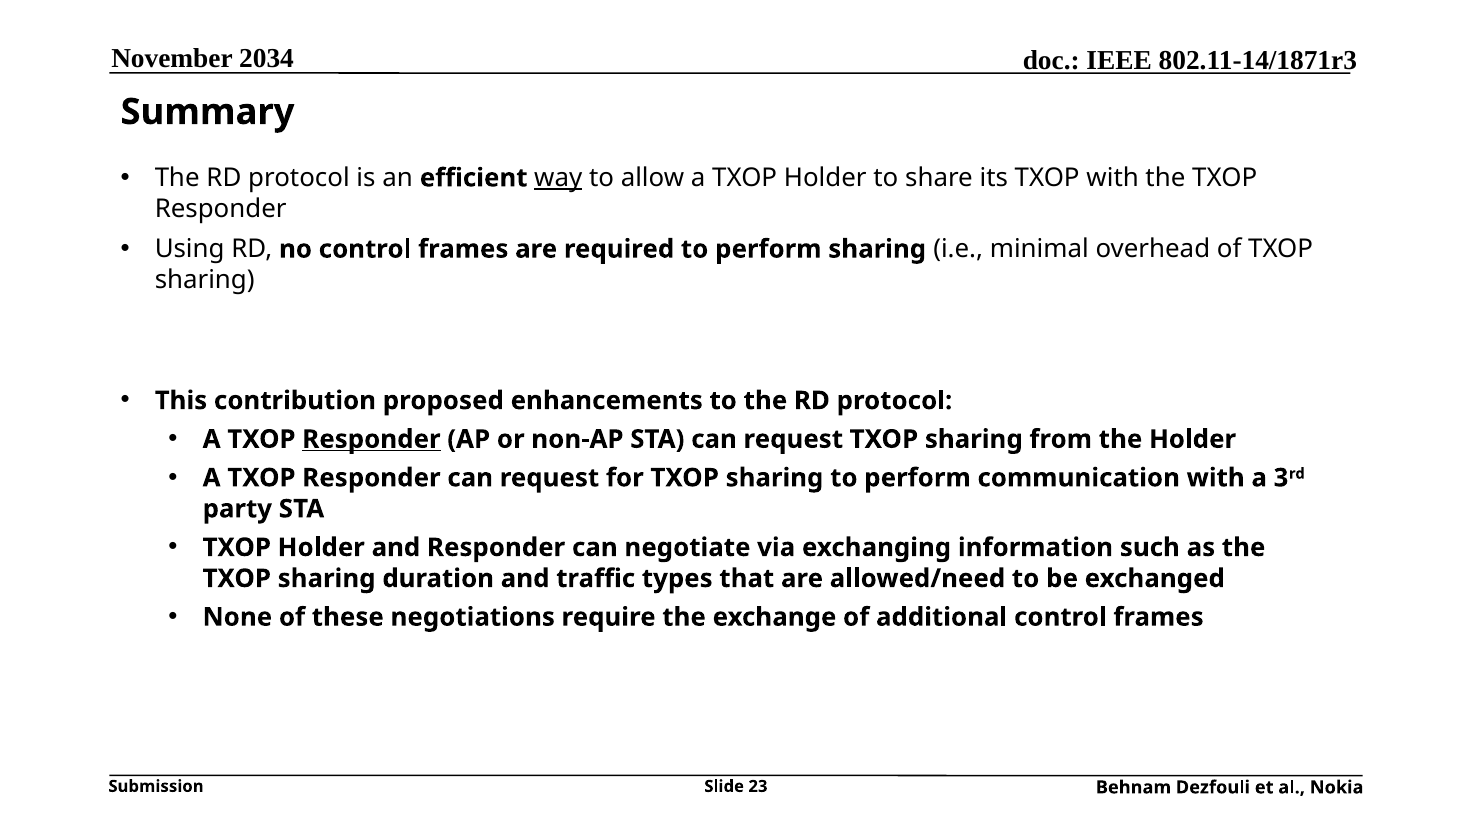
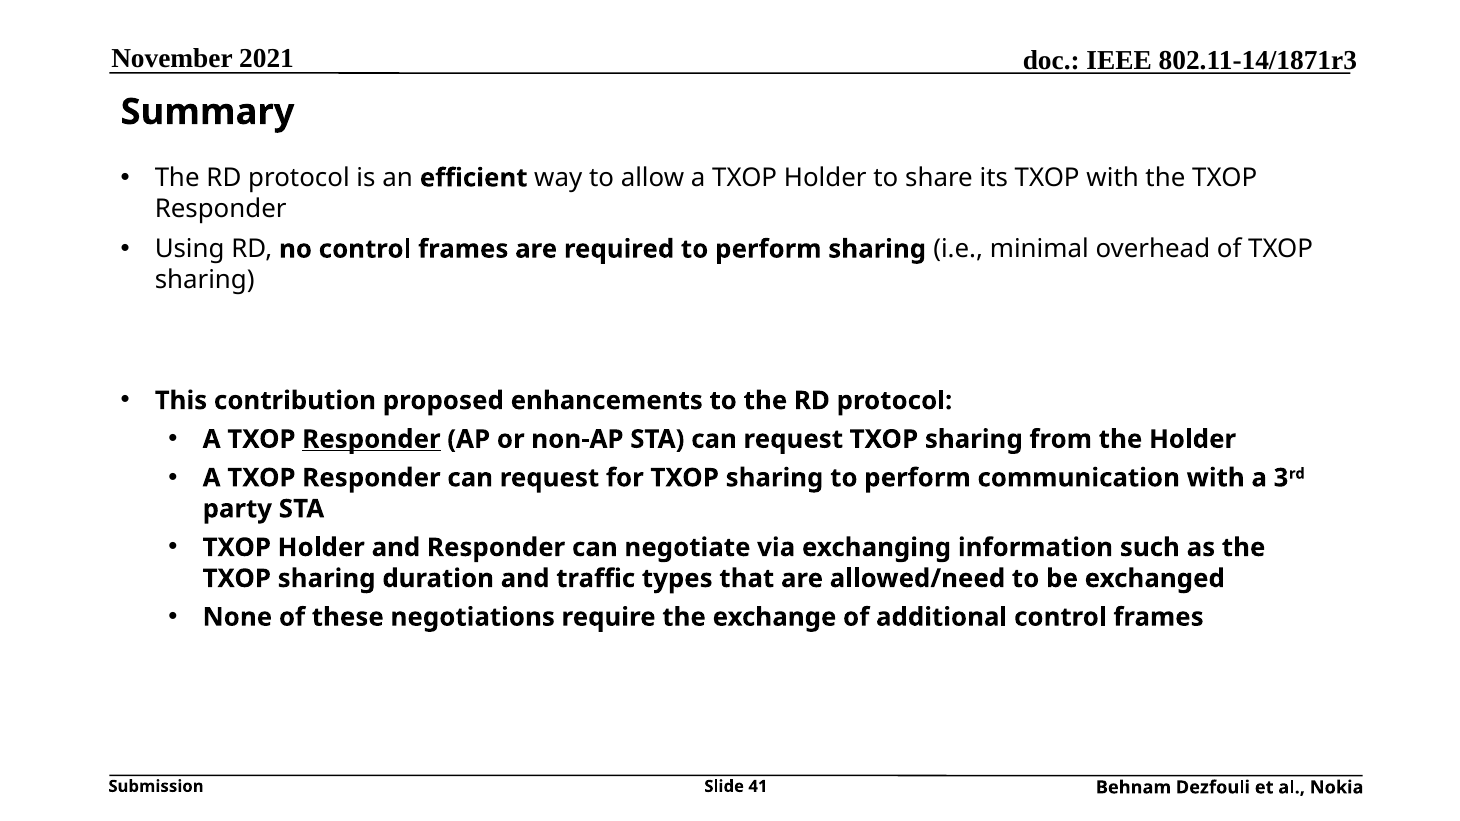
2034: 2034 -> 2021
way underline: present -> none
23: 23 -> 41
